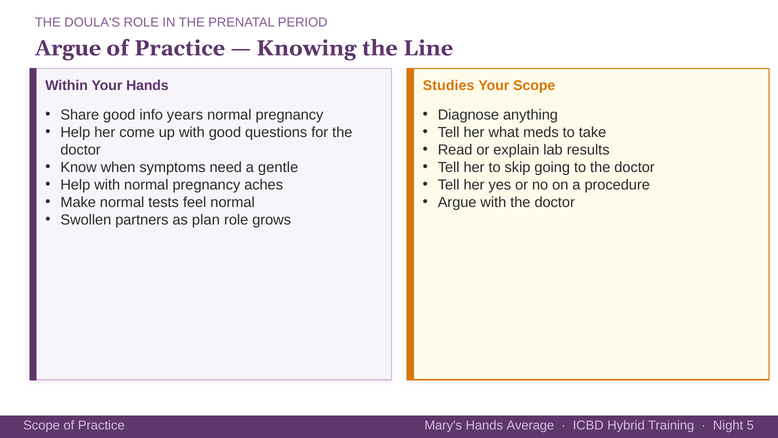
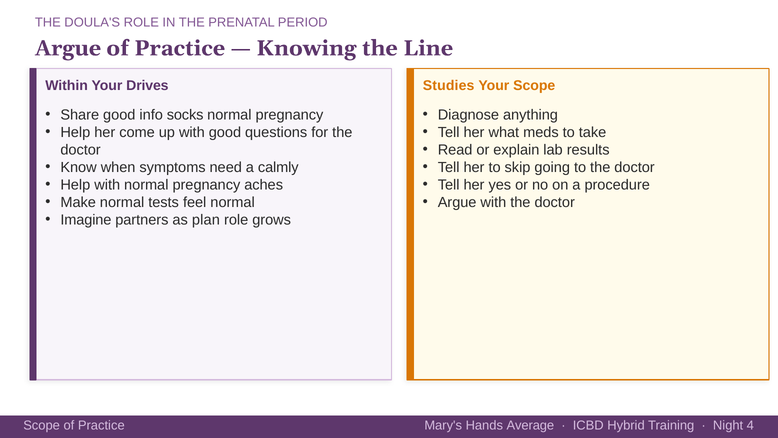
Your Hands: Hands -> Drives
years: years -> socks
gentle: gentle -> calmly
Swollen: Swollen -> Imagine
5: 5 -> 4
